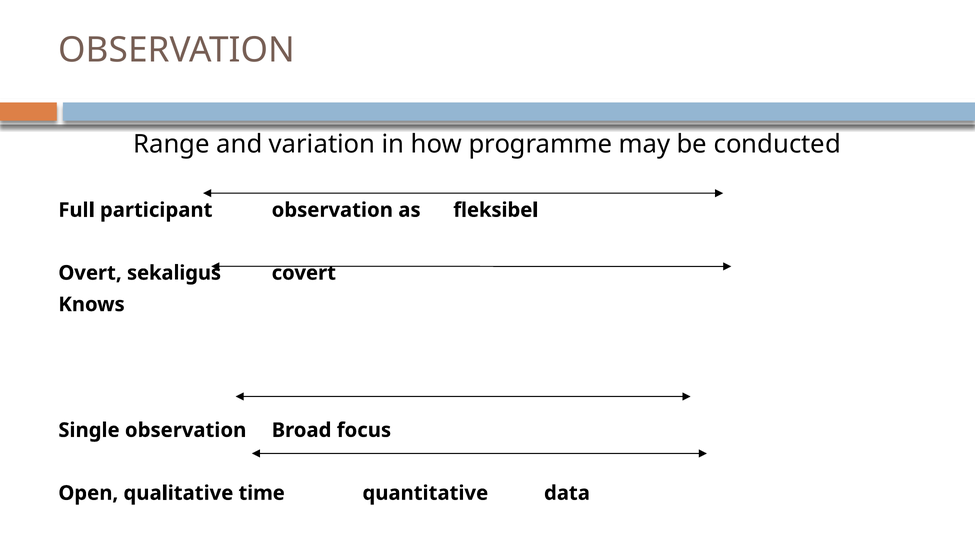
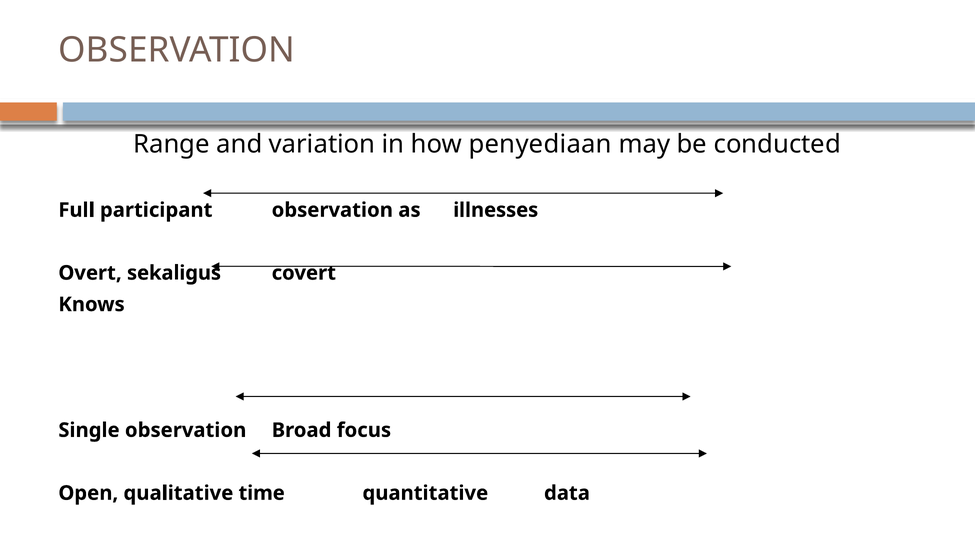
programme: programme -> penyediaan
fleksibel: fleksibel -> illnesses
